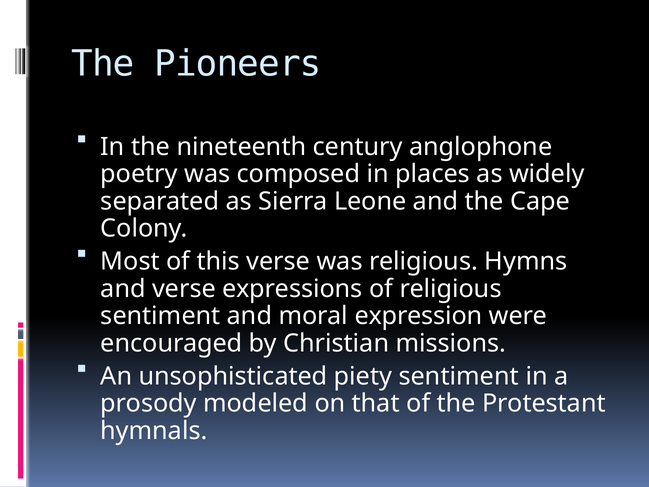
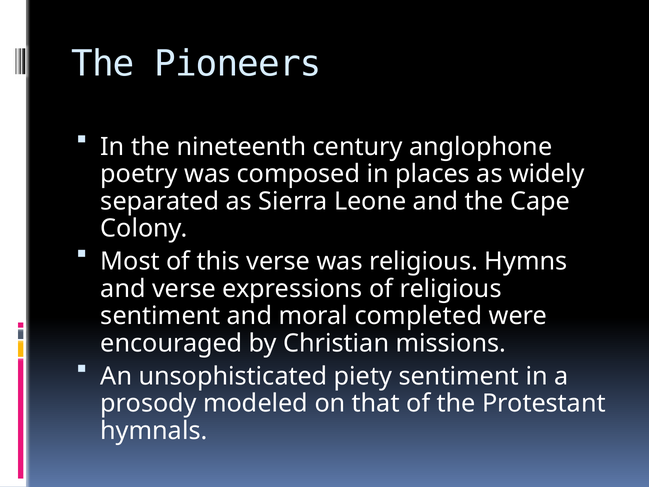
expression: expression -> completed
